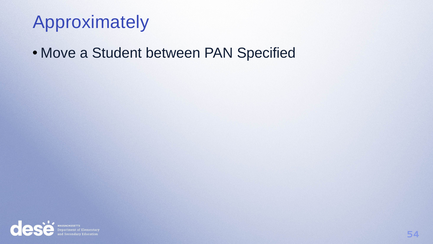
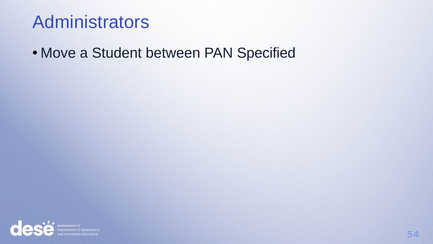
Approximately: Approximately -> Administrators
